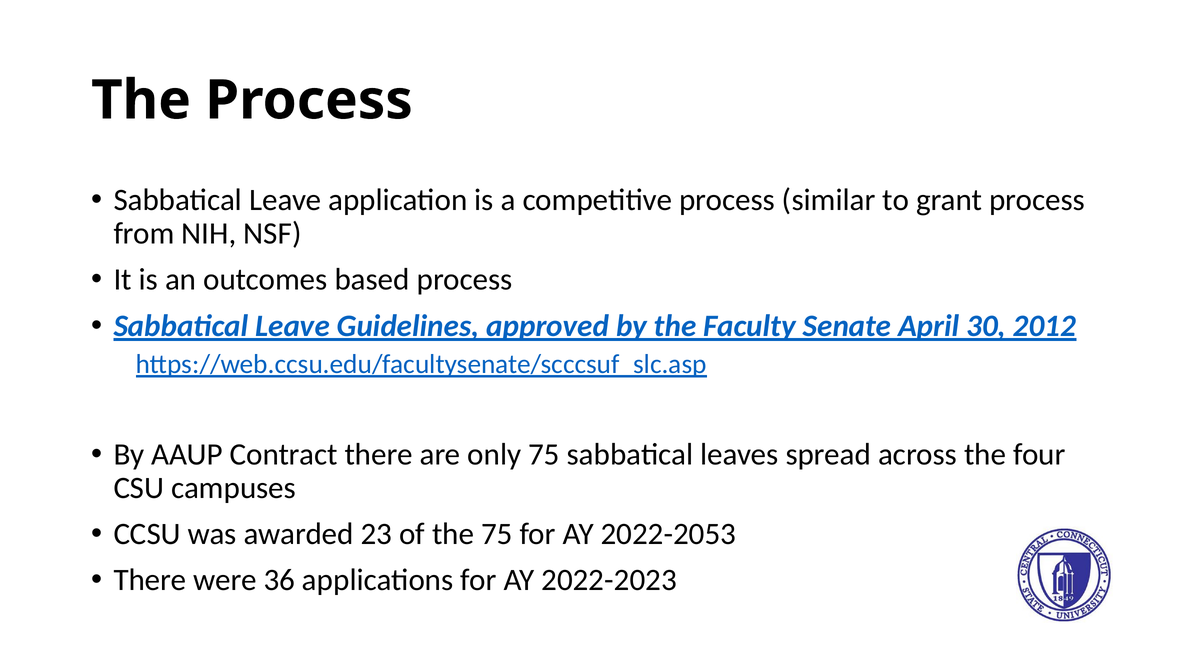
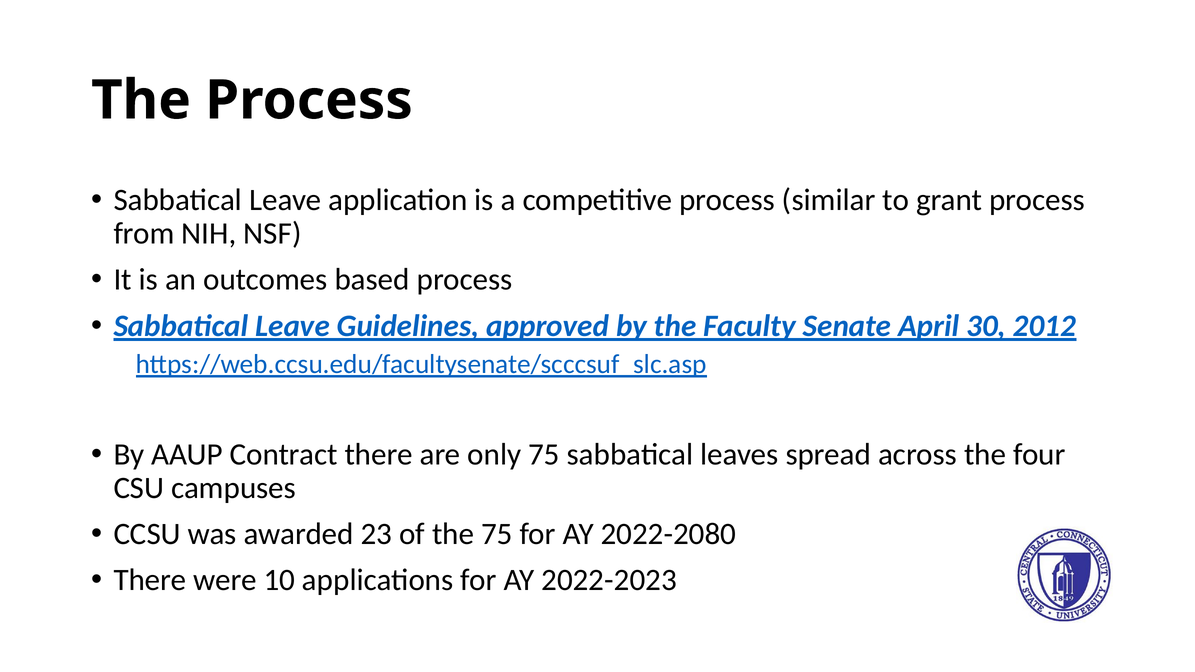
2022-2053: 2022-2053 -> 2022-2080
36: 36 -> 10
